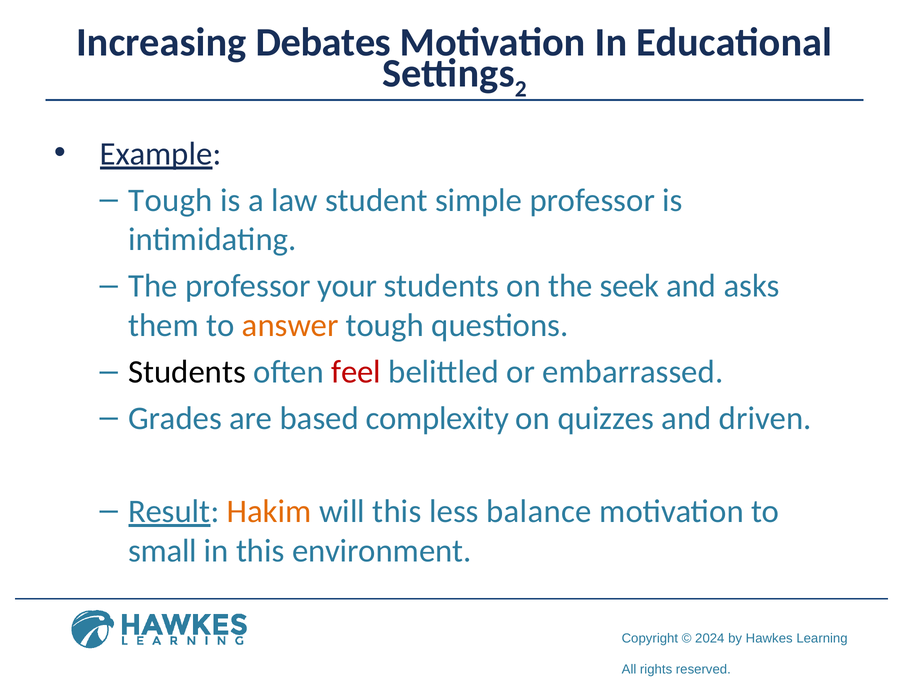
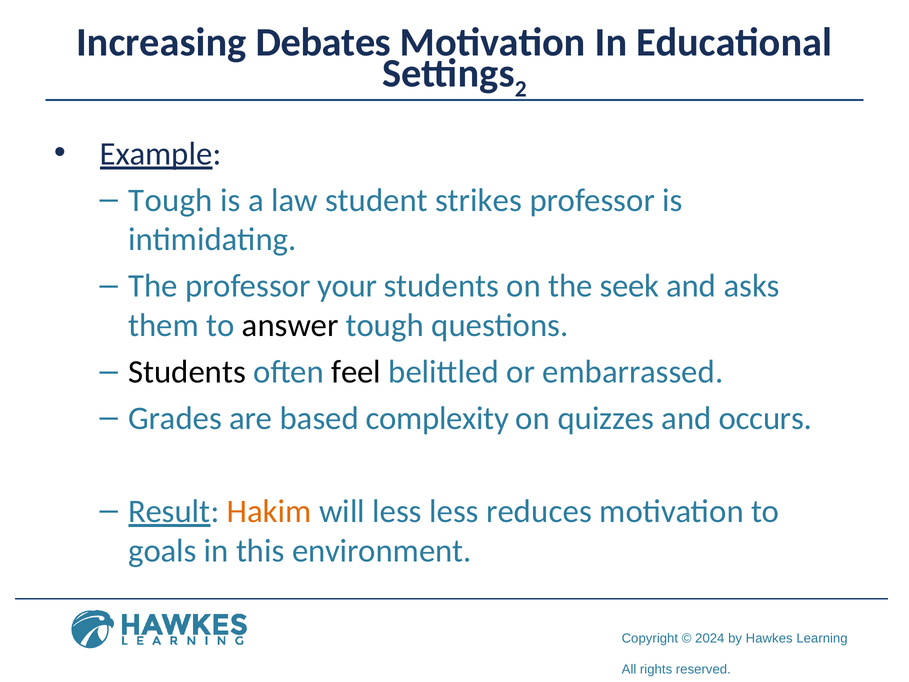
simple: simple -> strikes
answer colour: orange -> black
feel colour: red -> black
driven: driven -> occurs
will this: this -> less
balance: balance -> reduces
small: small -> goals
